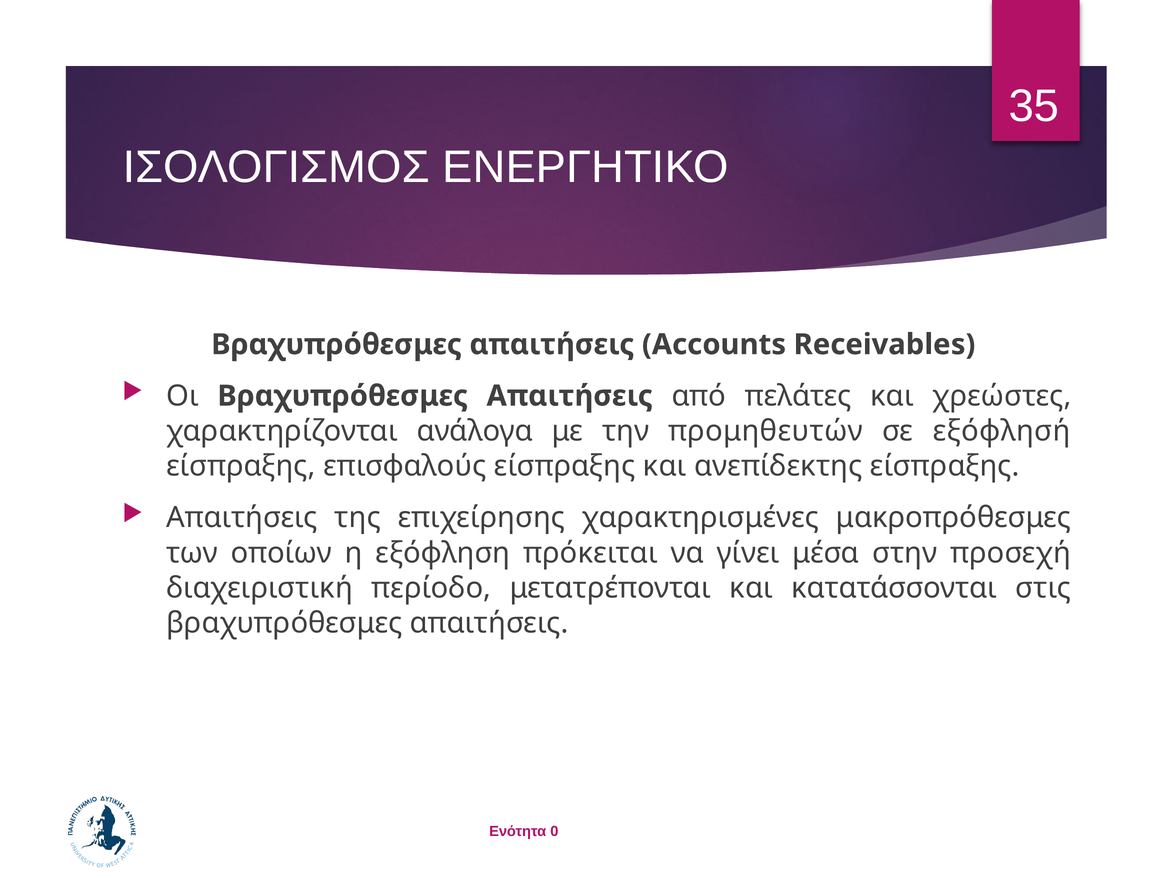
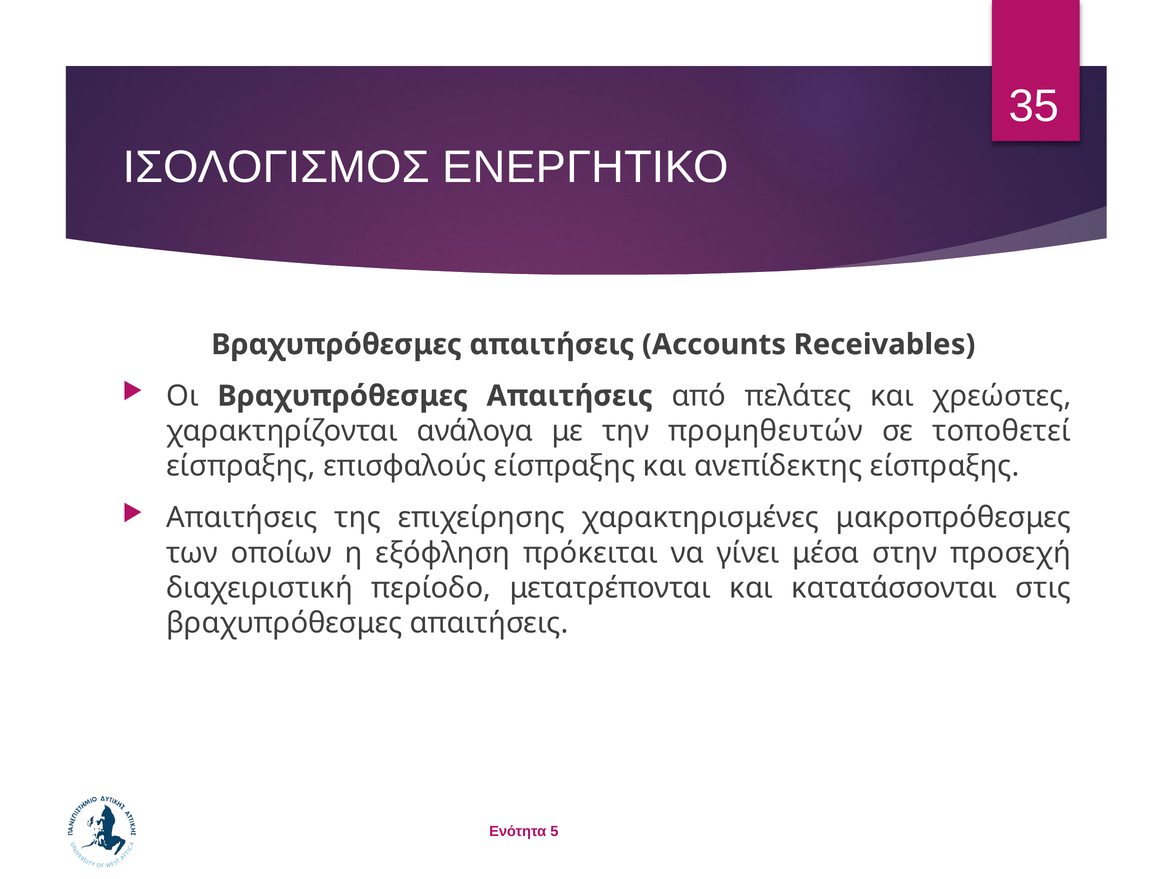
εξόφλησή: εξόφλησή -> τοποθετεί
0: 0 -> 5
